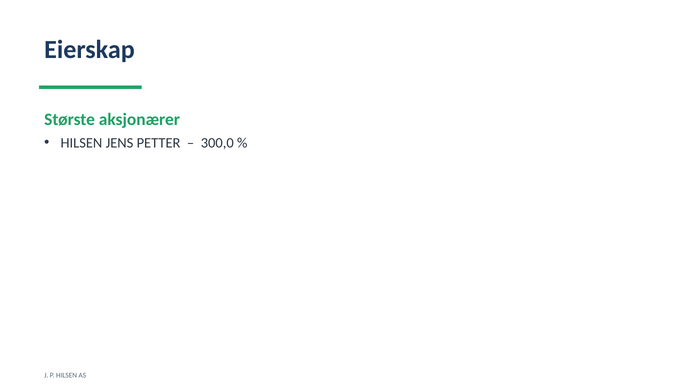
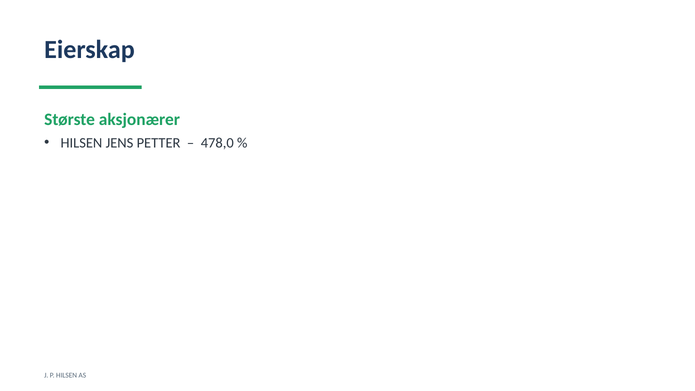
300,0: 300,0 -> 478,0
